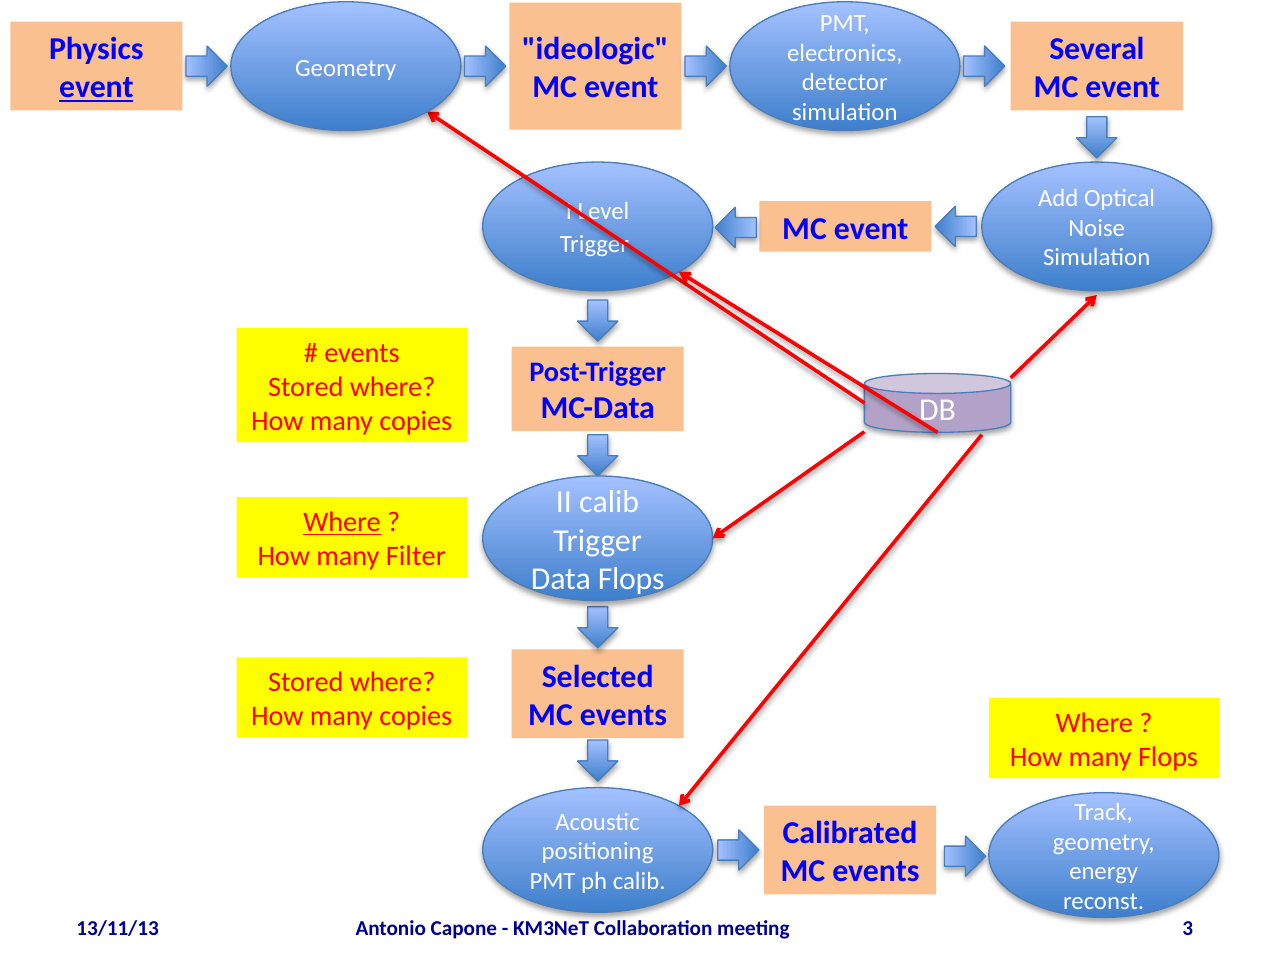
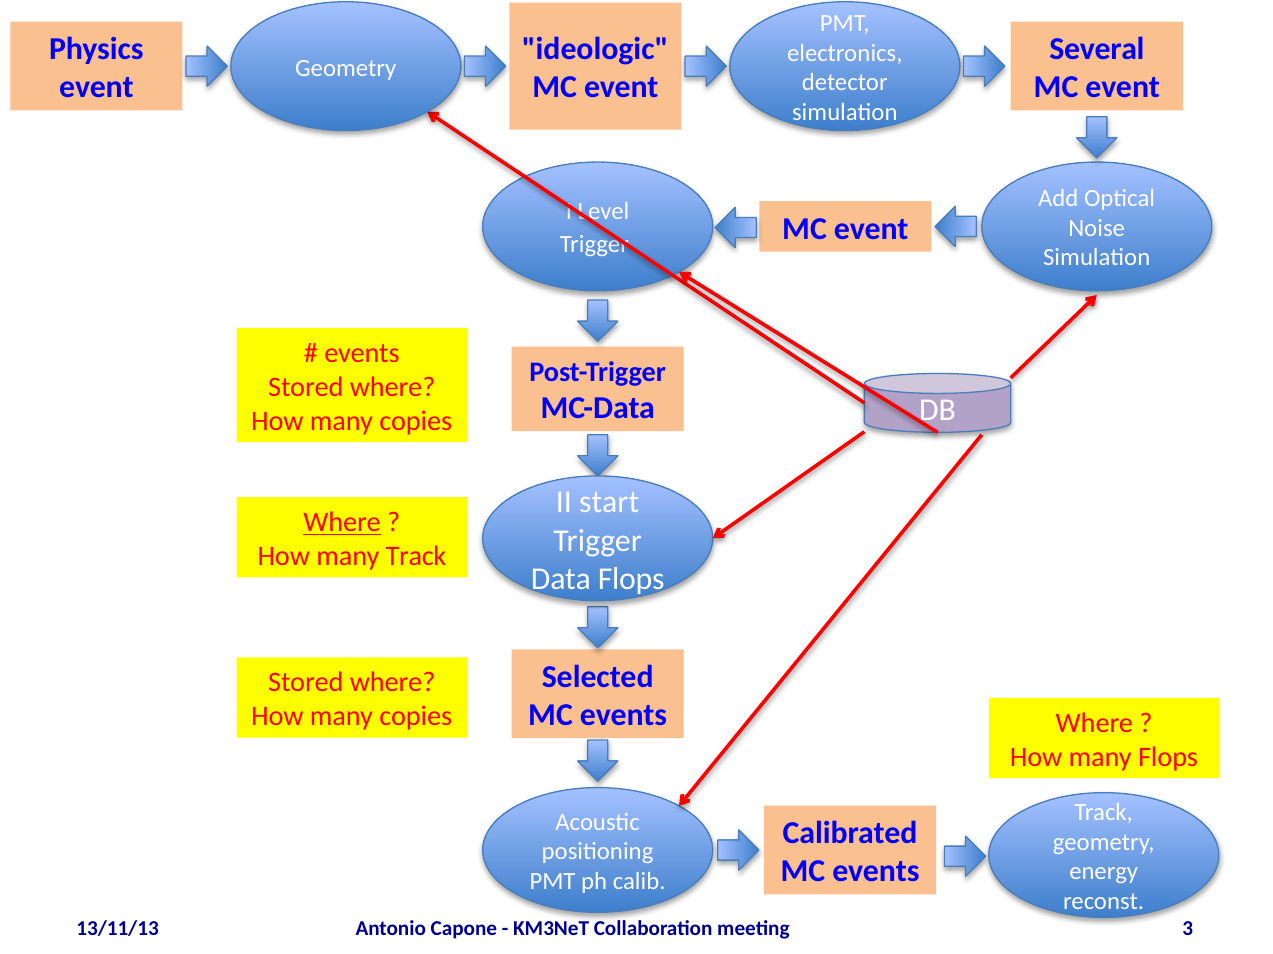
event at (96, 87) underline: present -> none
II calib: calib -> start
many Filter: Filter -> Track
